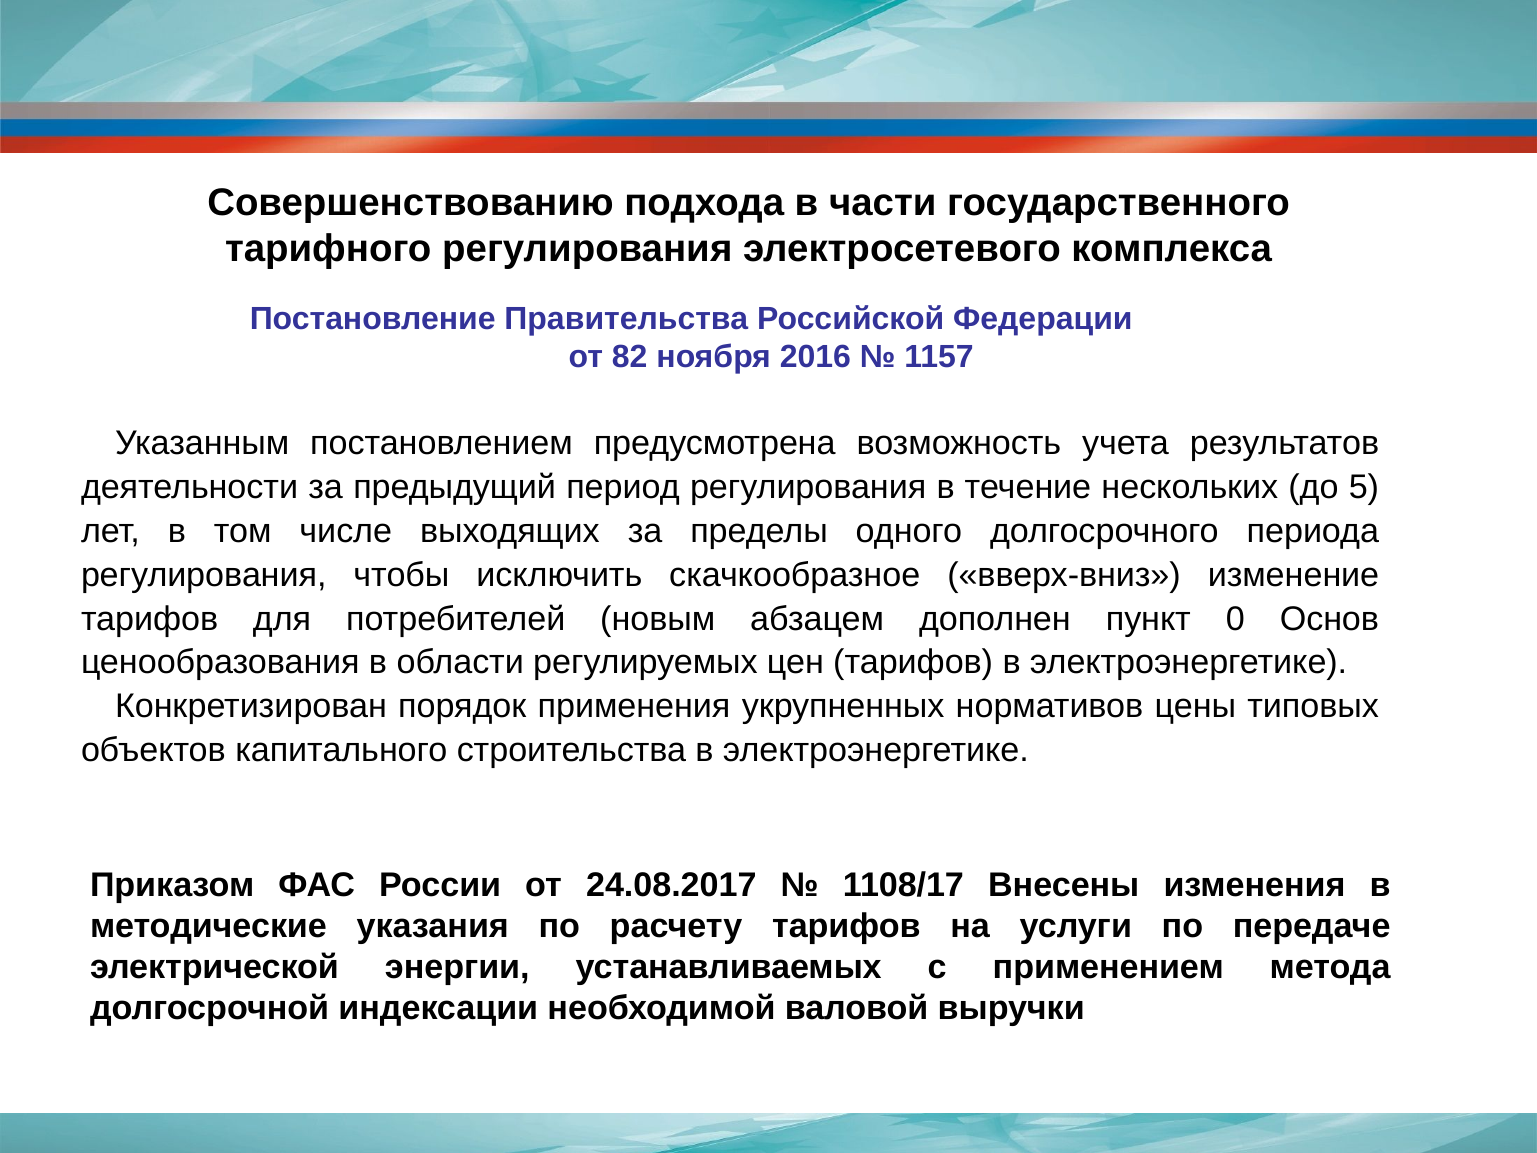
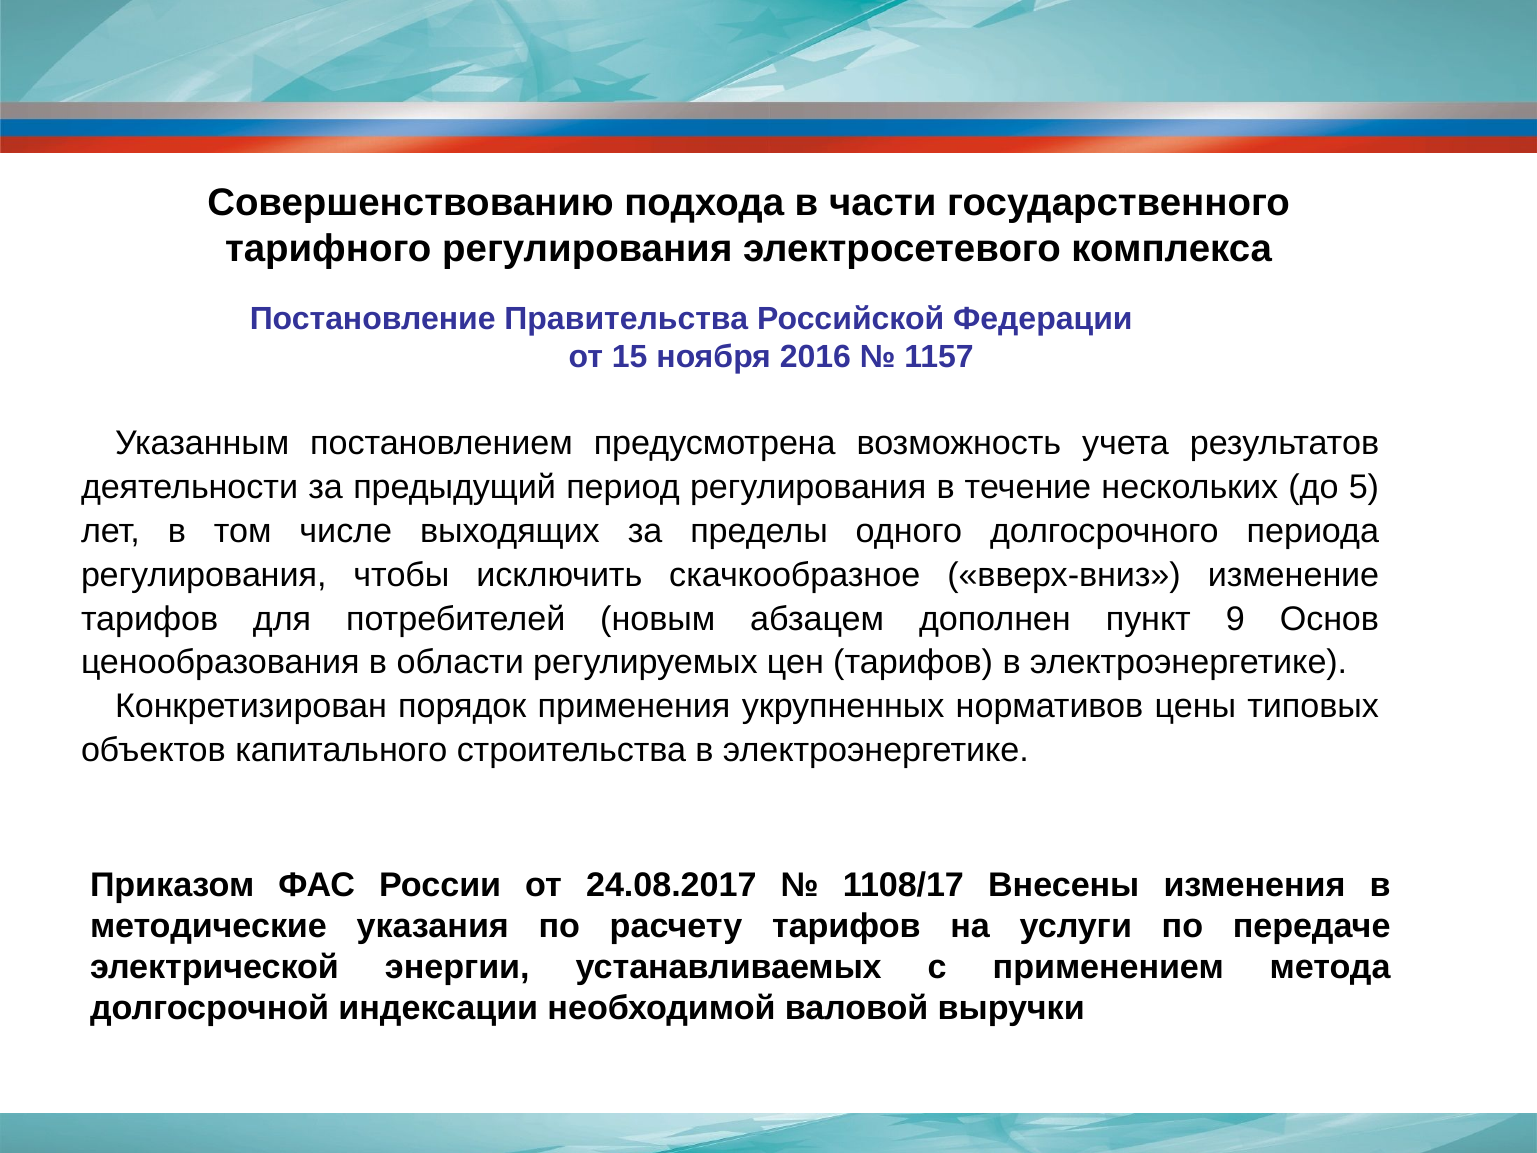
82: 82 -> 15
0: 0 -> 9
